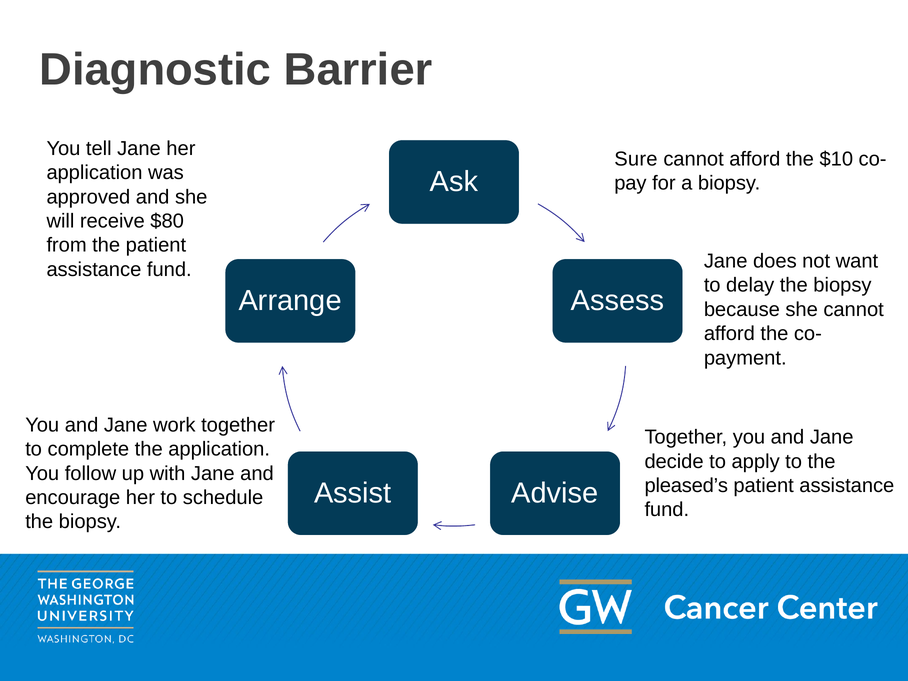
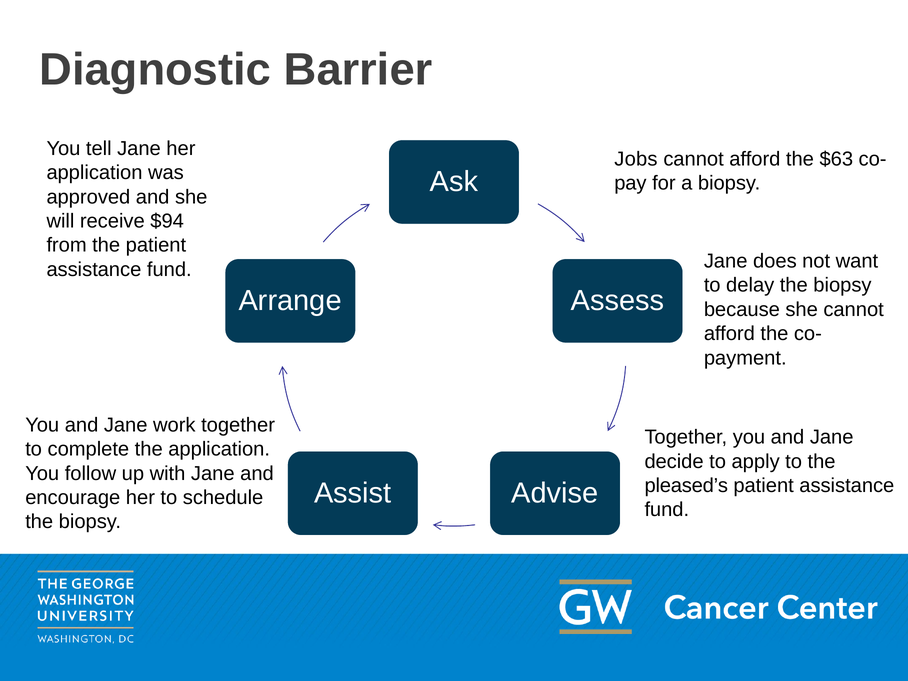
Sure: Sure -> Jobs
$10: $10 -> $63
$80: $80 -> $94
